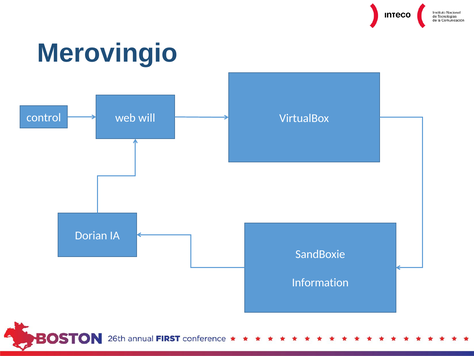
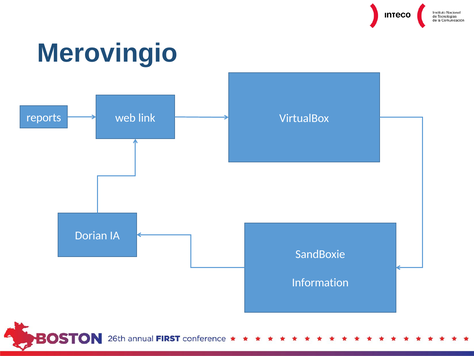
control: control -> reports
will: will -> link
